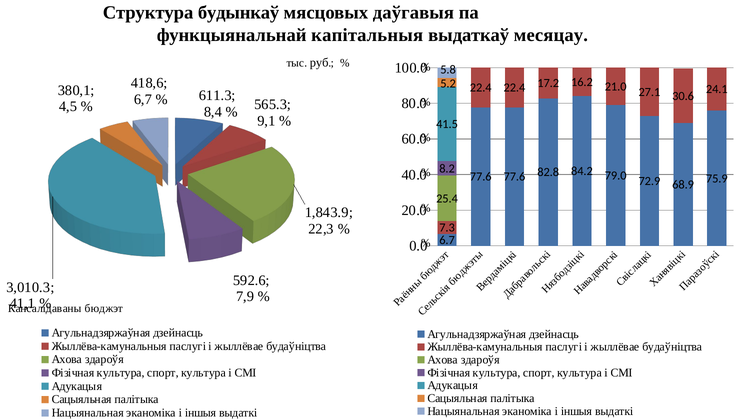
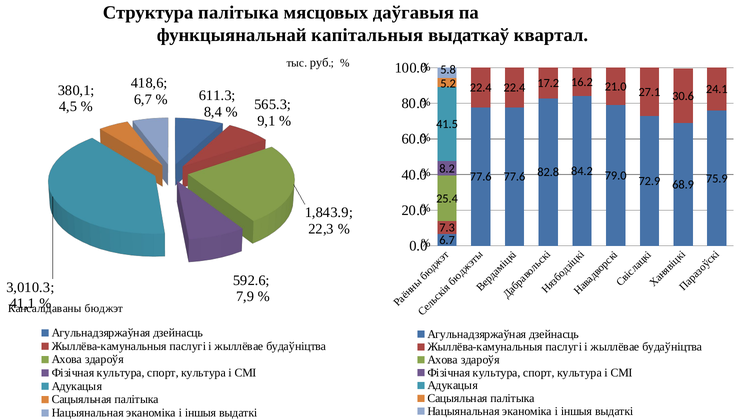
Структура будынкаў: будынкаў -> палітыка
месяцау: месяцау -> квартал
